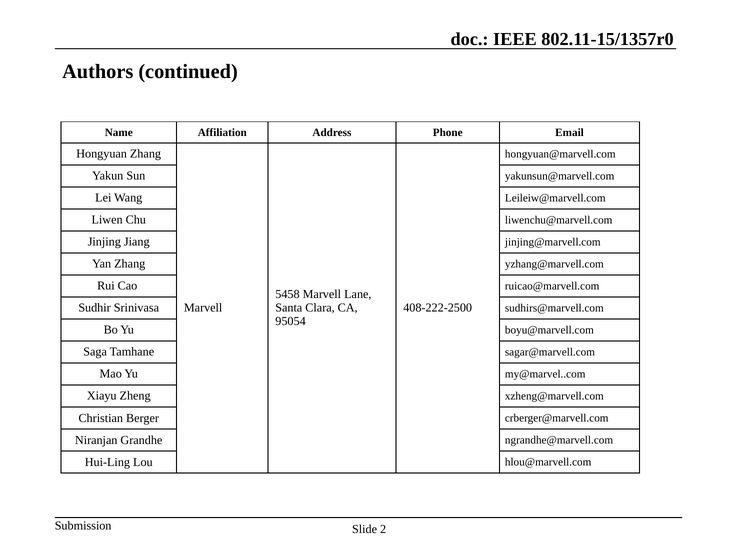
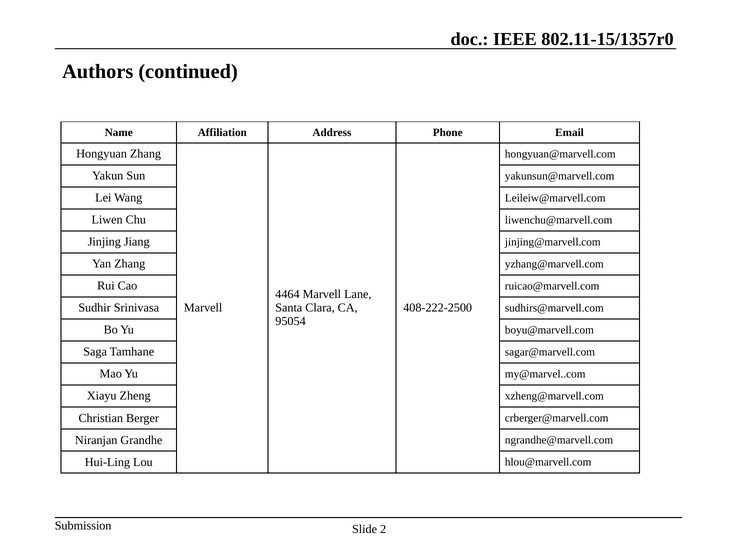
5458: 5458 -> 4464
